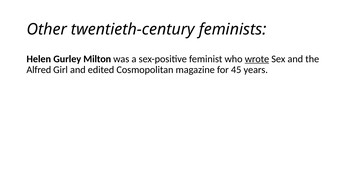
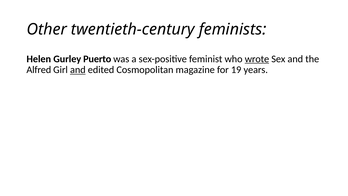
Milton: Milton -> Puerto
and at (78, 70) underline: none -> present
45: 45 -> 19
